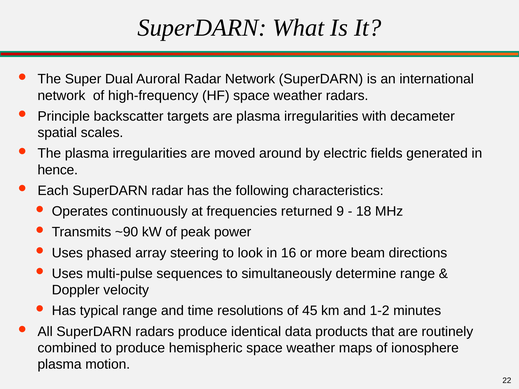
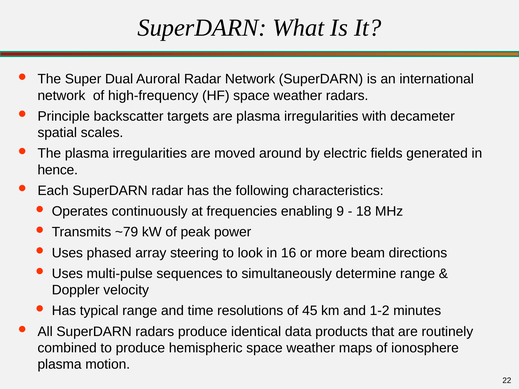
returned: returned -> enabling
~90: ~90 -> ~79
